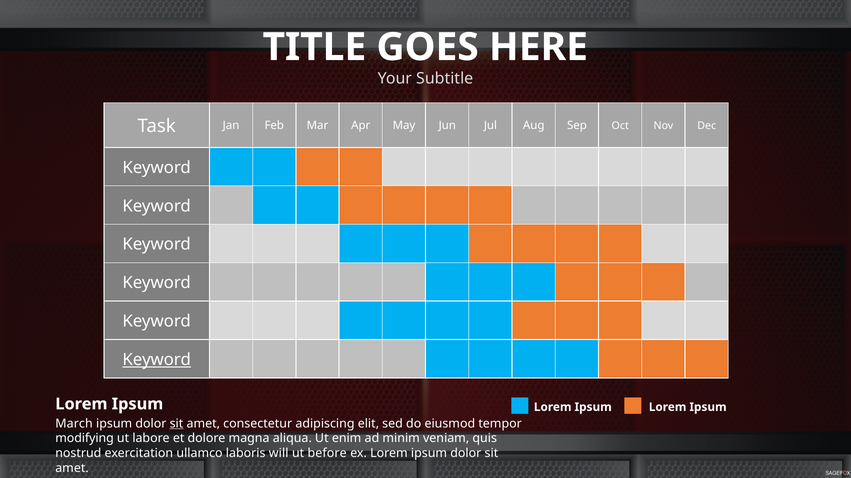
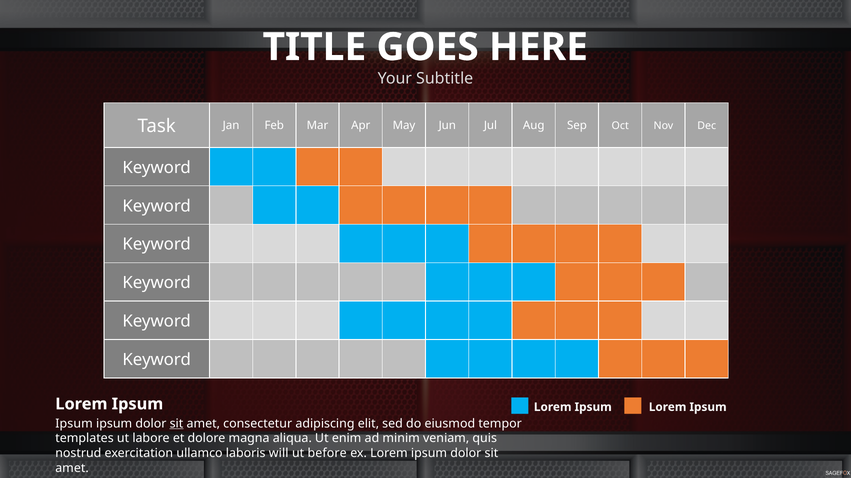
Keyword at (157, 360) underline: present -> none
March at (74, 424): March -> Ipsum
modifying: modifying -> templates
